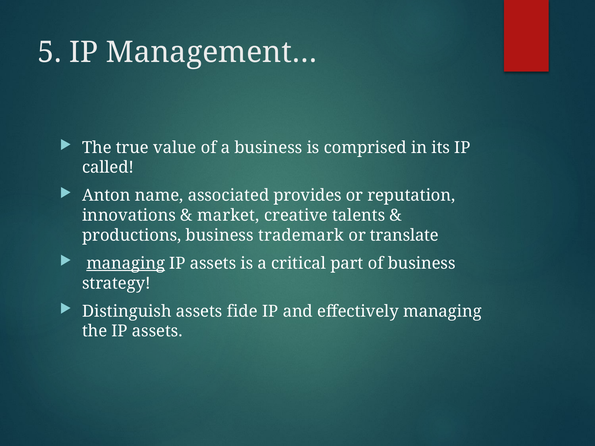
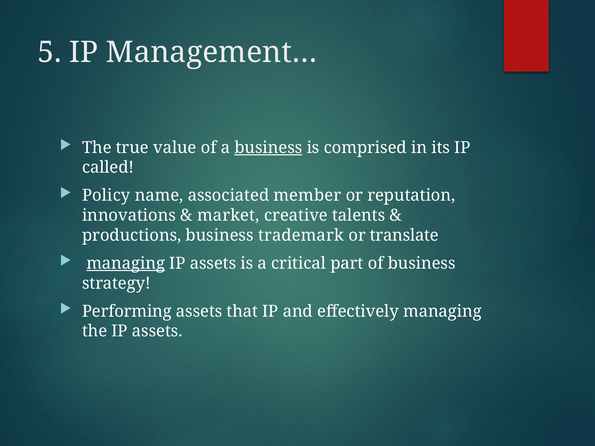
business at (268, 148) underline: none -> present
Anton: Anton -> Policy
provides: provides -> member
Distinguish: Distinguish -> Performing
fide: fide -> that
